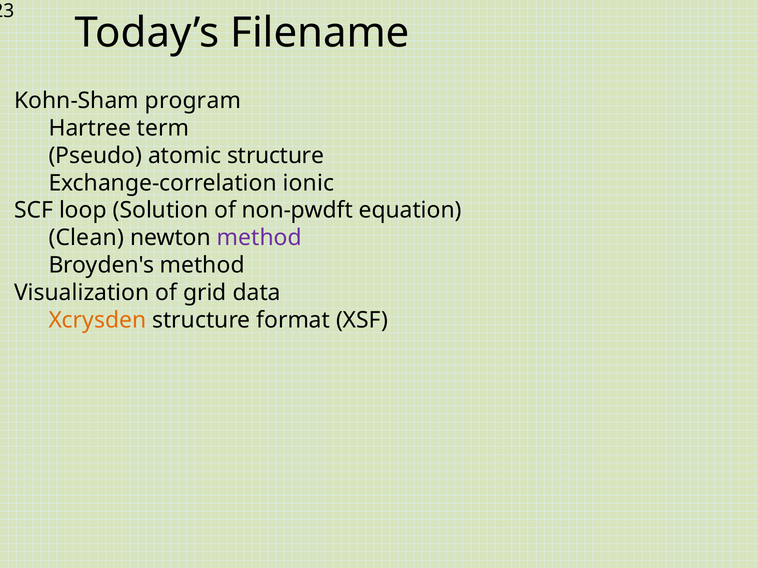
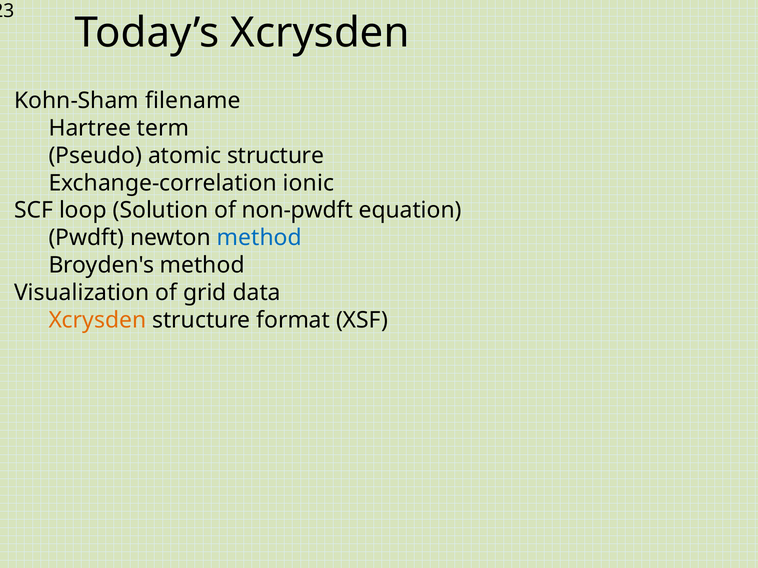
Today’s Filename: Filename -> Xcrysden
program: program -> filename
Clean: Clean -> Pwdft
method at (259, 238) colour: purple -> blue
